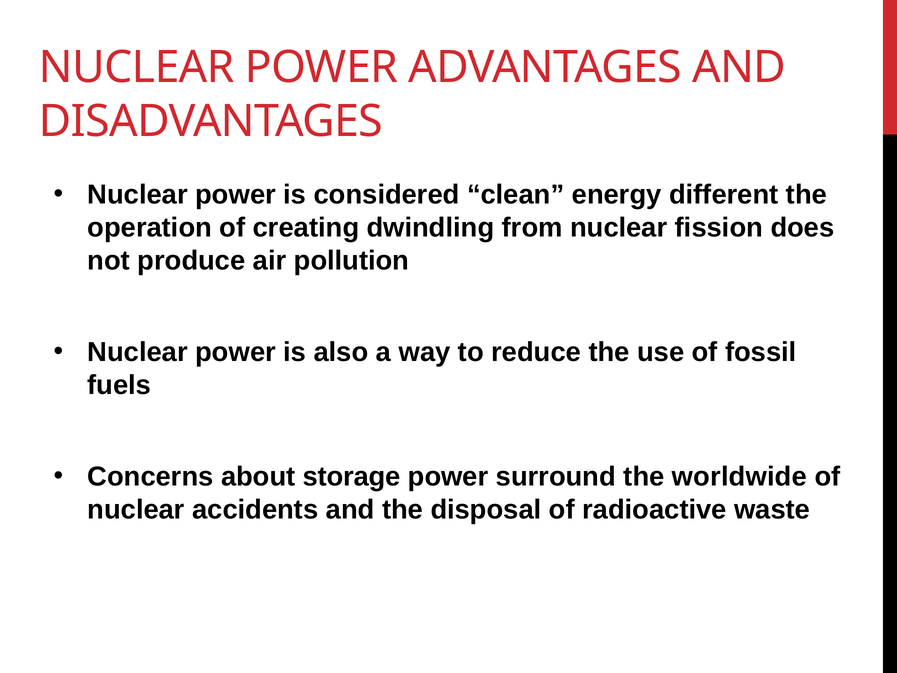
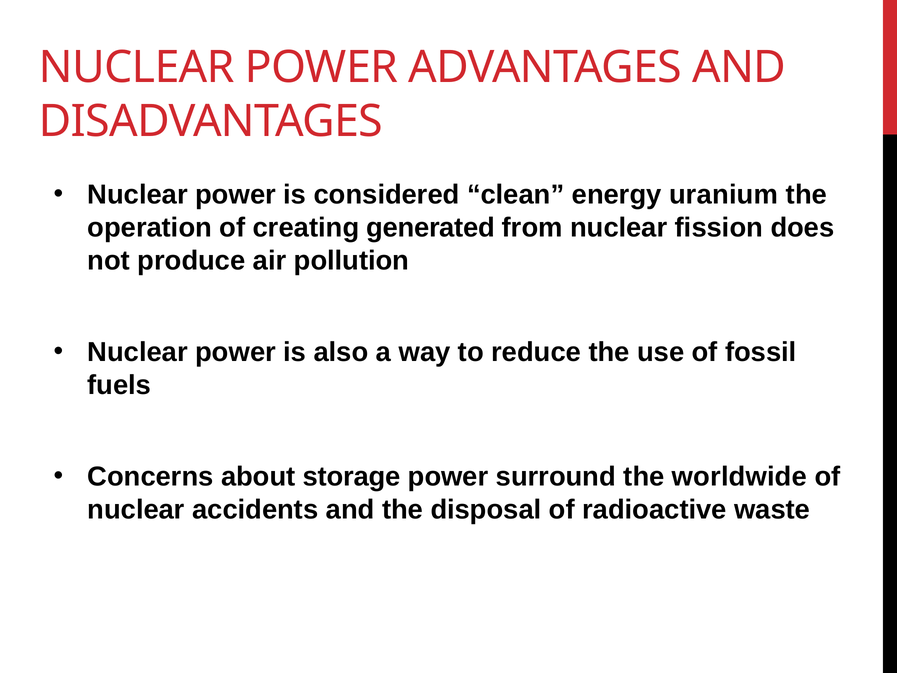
different: different -> uranium
dwindling: dwindling -> generated
